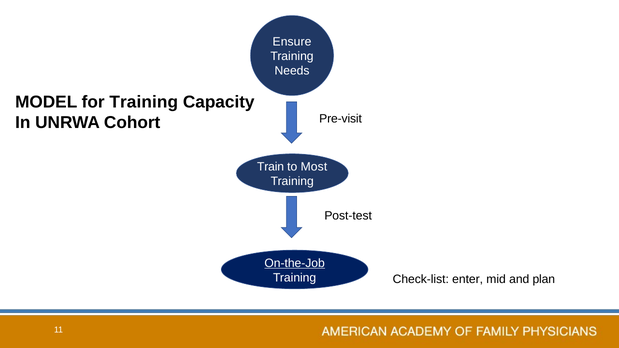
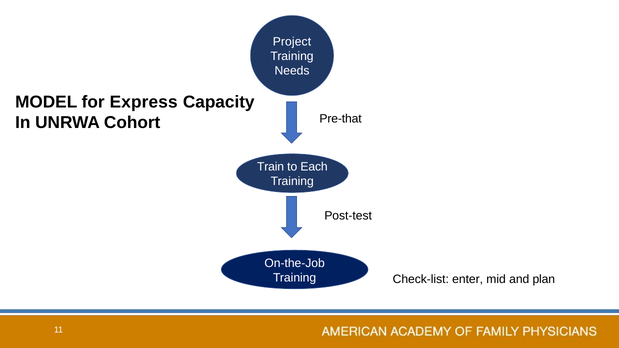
Ensure: Ensure -> Project
for Training: Training -> Express
Pre-visit: Pre-visit -> Pre-that
Most: Most -> Each
On-the-Job underline: present -> none
